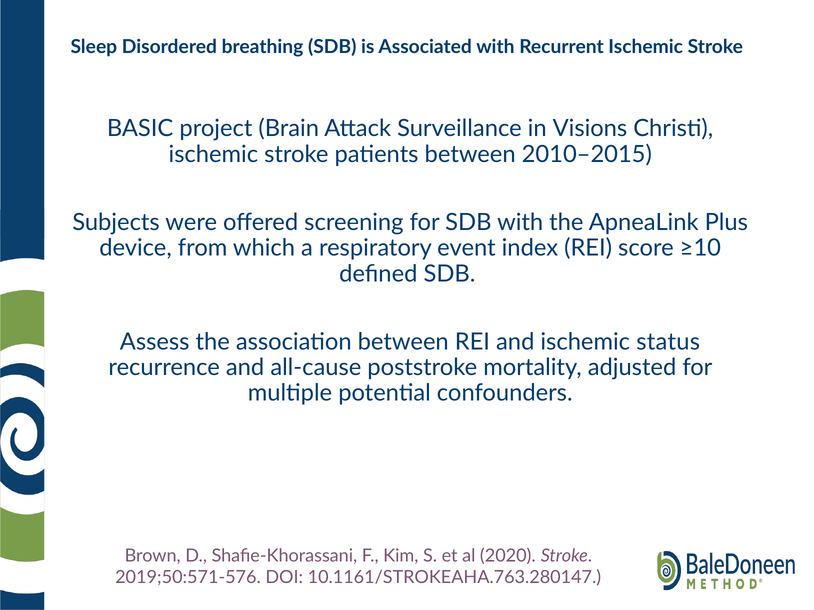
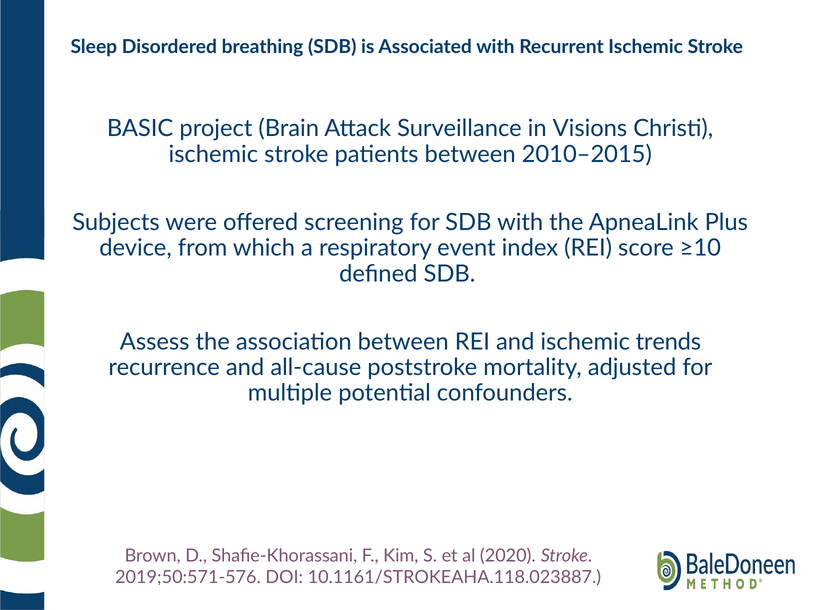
status: status -> trends
10.1161/STROKEAHA.763.280147: 10.1161/STROKEAHA.763.280147 -> 10.1161/STROKEAHA.118.023887
